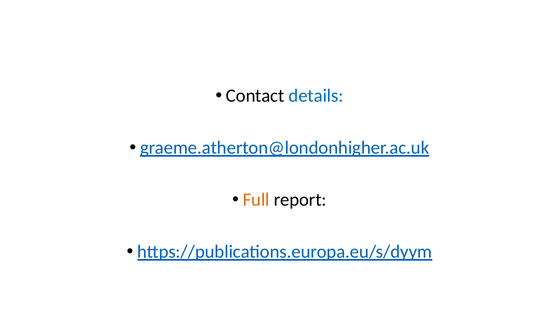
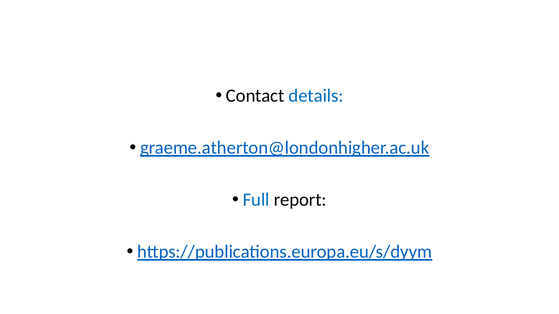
Full colour: orange -> blue
